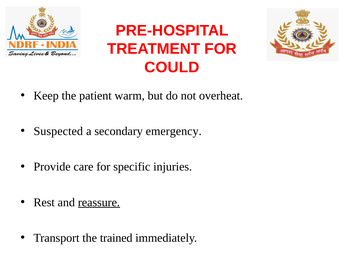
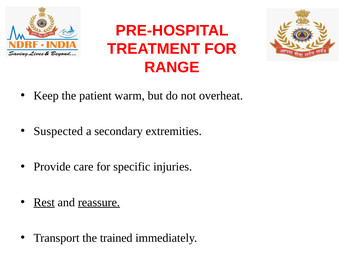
COULD: COULD -> RANGE
emergency: emergency -> extremities
Rest underline: none -> present
